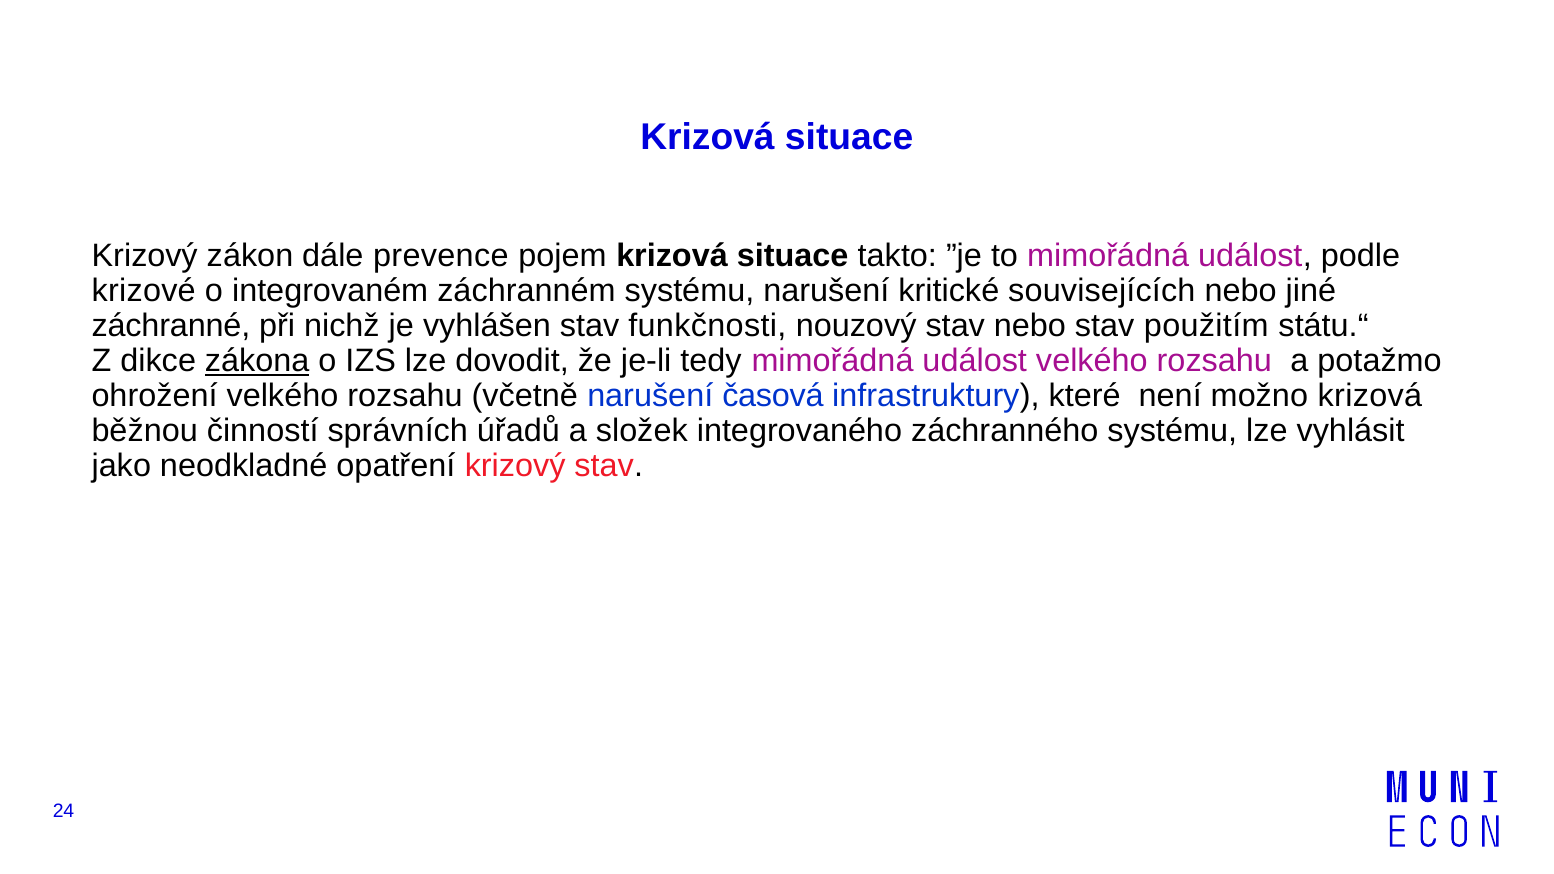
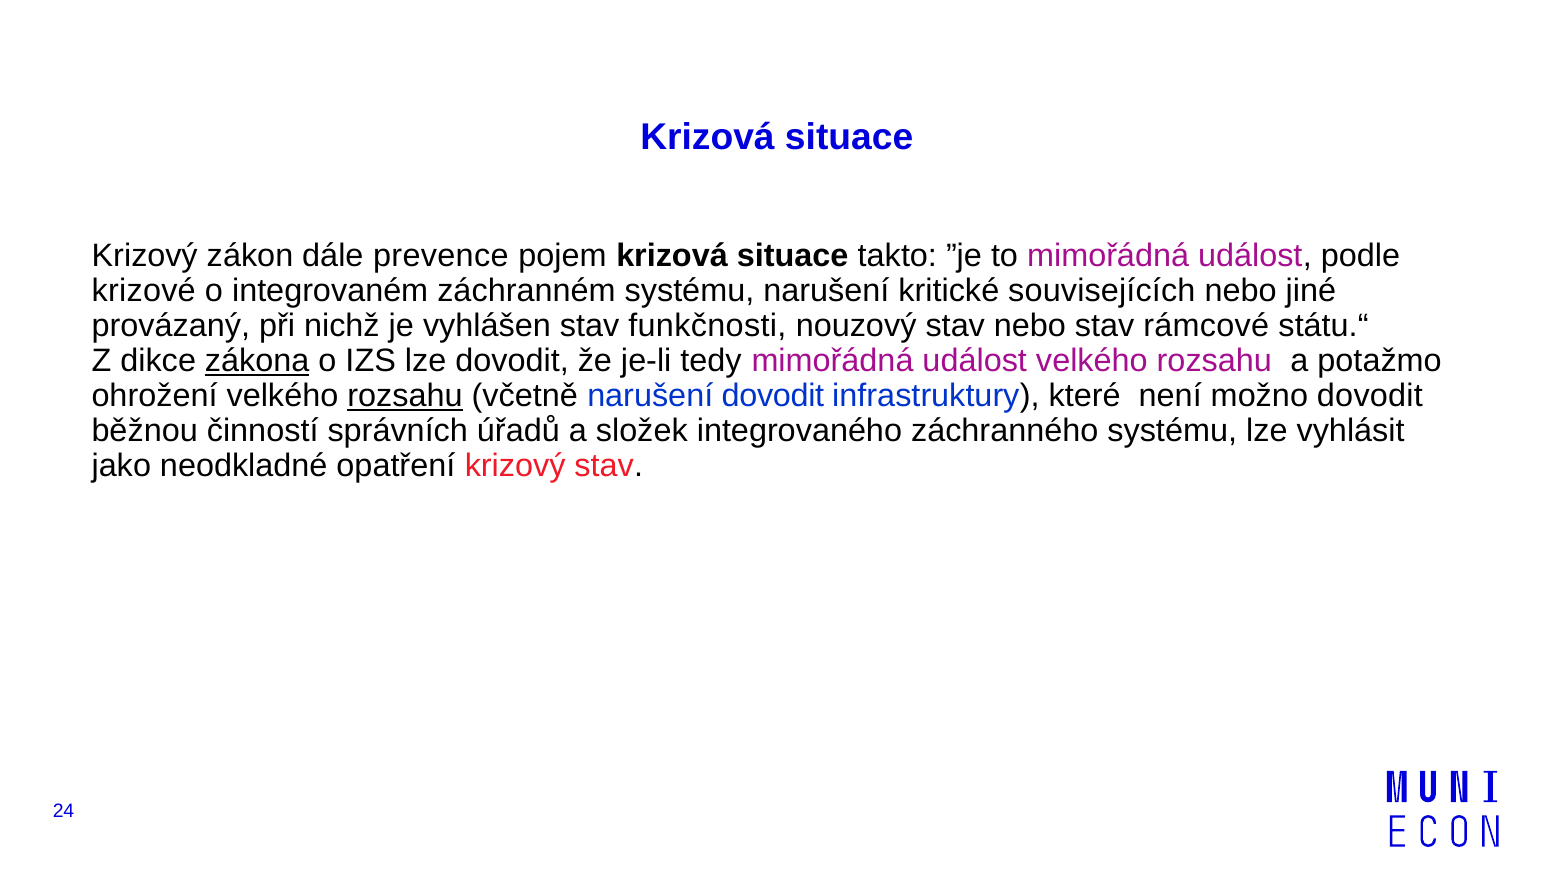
záchranné: záchranné -> provázaný
použitím: použitím -> rámcové
rozsahu at (405, 396) underline: none -> present
narušení časová: časová -> dovodit
možno krizová: krizová -> dovodit
